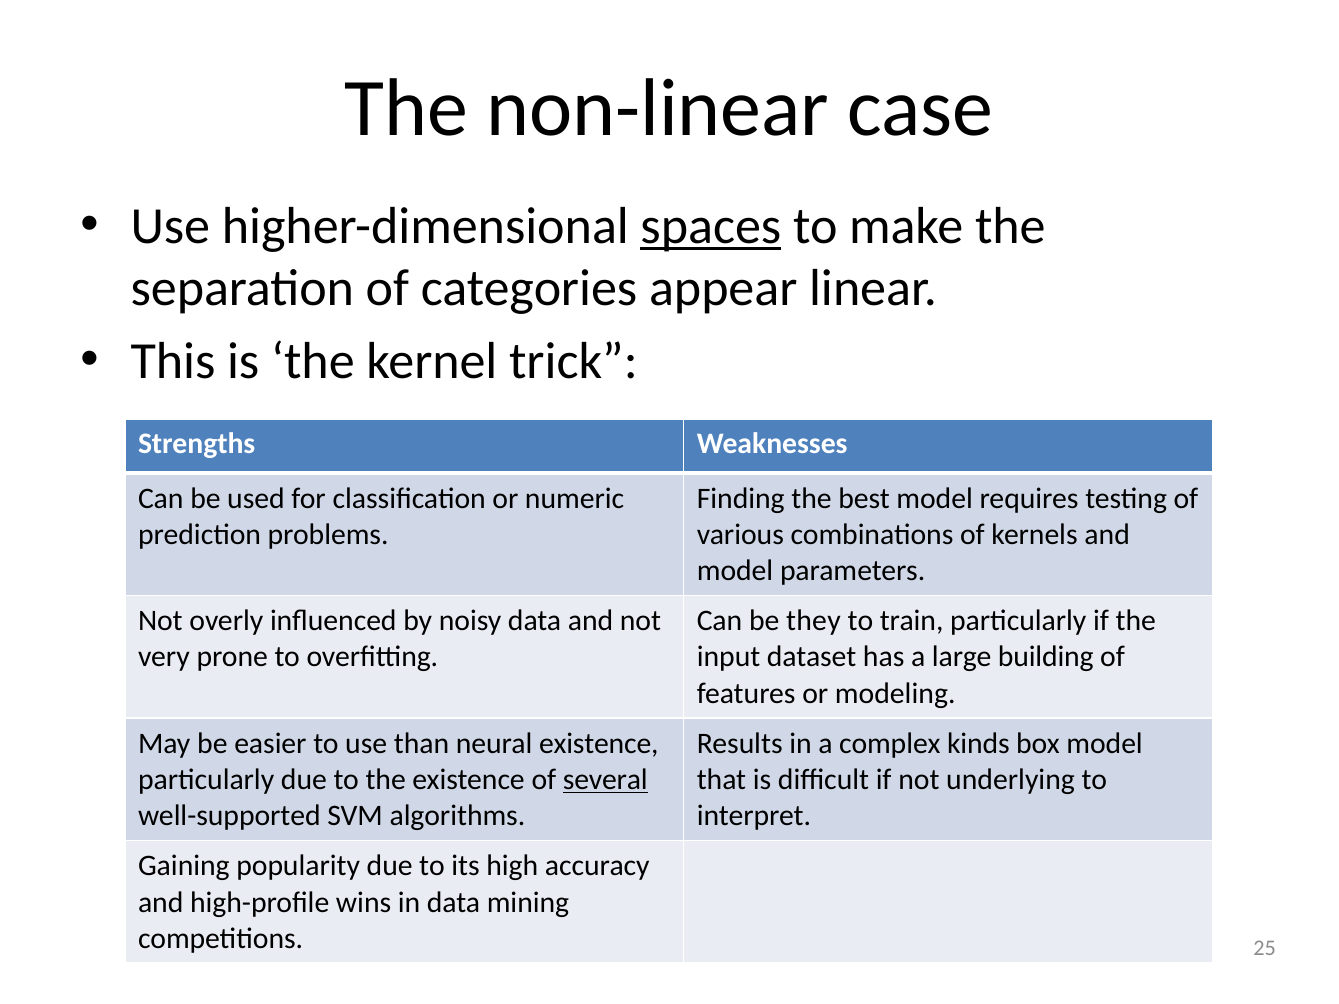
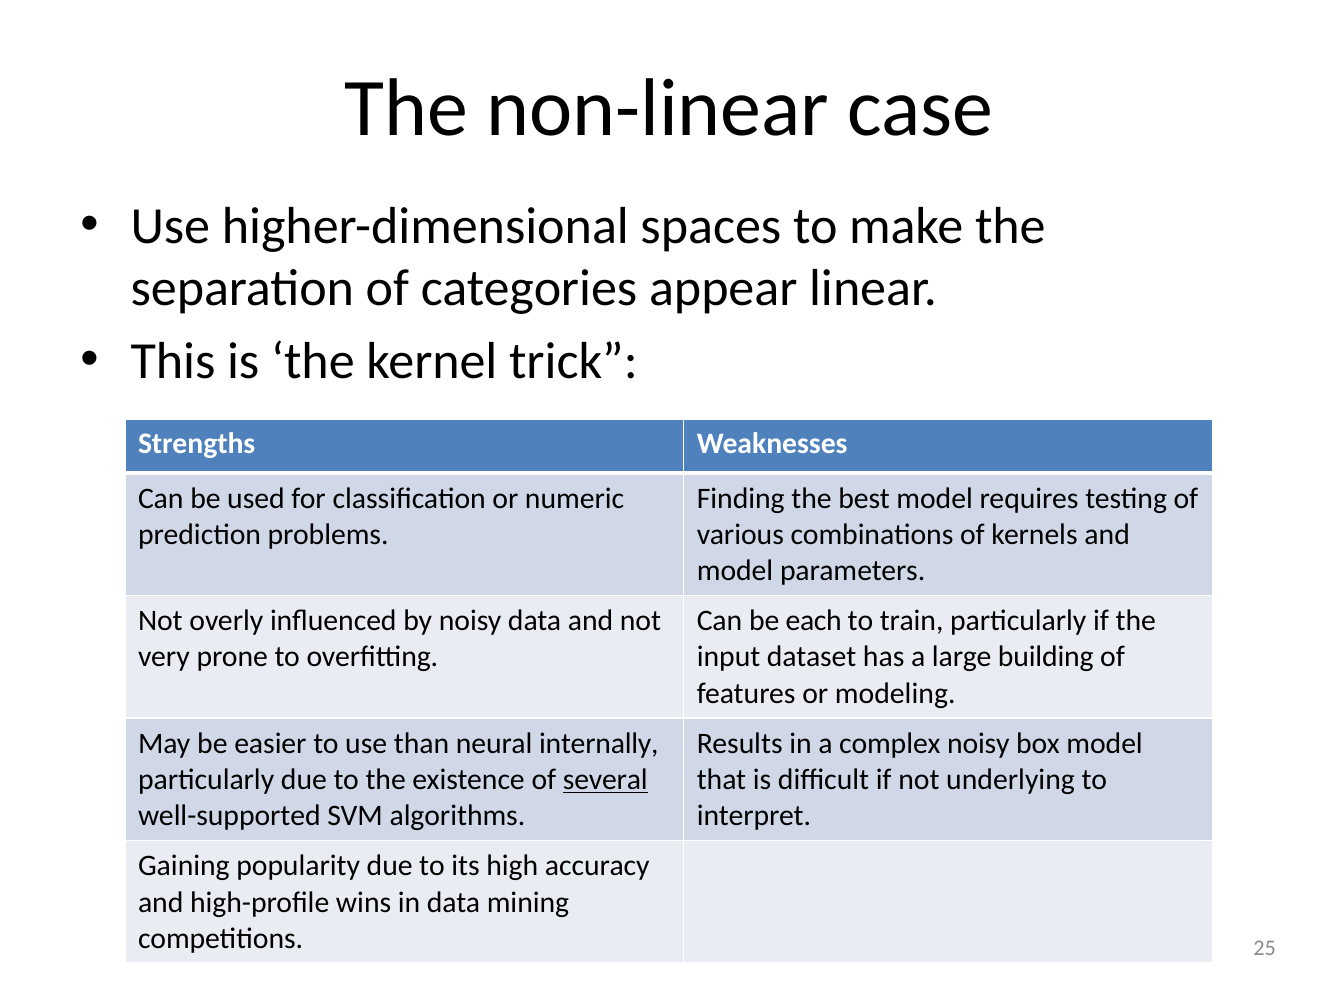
spaces underline: present -> none
they: they -> each
neural existence: existence -> internally
complex kinds: kinds -> noisy
